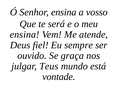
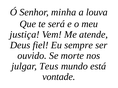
Senhor ensina: ensina -> minha
vosso: vosso -> louva
ensina at (25, 35): ensina -> justiça
graça: graça -> morte
